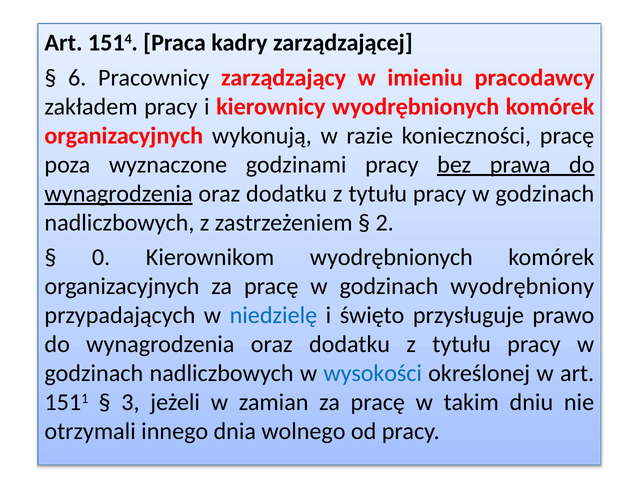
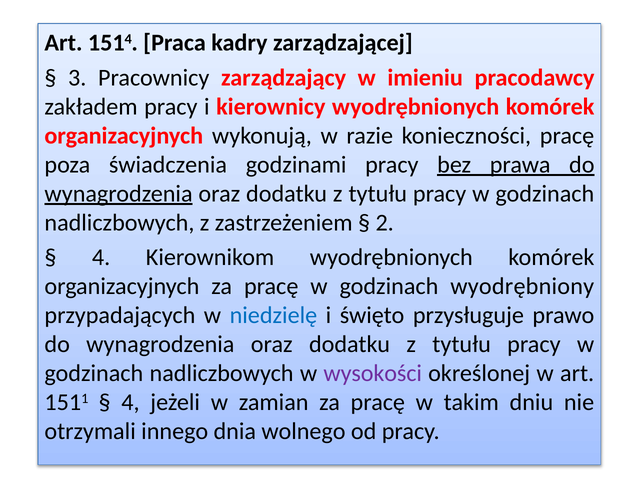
6: 6 -> 3
wyznaczone: wyznaczone -> świadczenia
0 at (101, 257): 0 -> 4
wysokości colour: blue -> purple
3 at (130, 402): 3 -> 4
